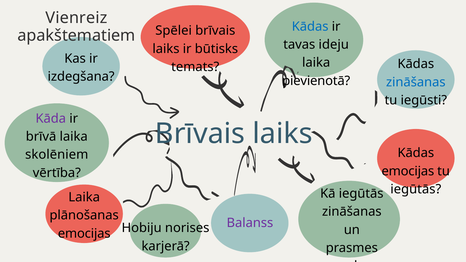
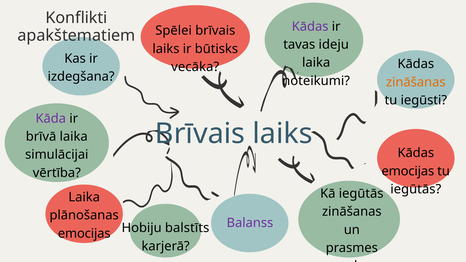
Vienreiz: Vienreiz -> Konflikti
Kādas at (310, 26) colour: blue -> purple
temats: temats -> vecāka
pievienotā: pievienotā -> noteikumi
zināšanas at (416, 82) colour: blue -> orange
skolēniem: skolēniem -> simulācijai
norises: norises -> balstīts
